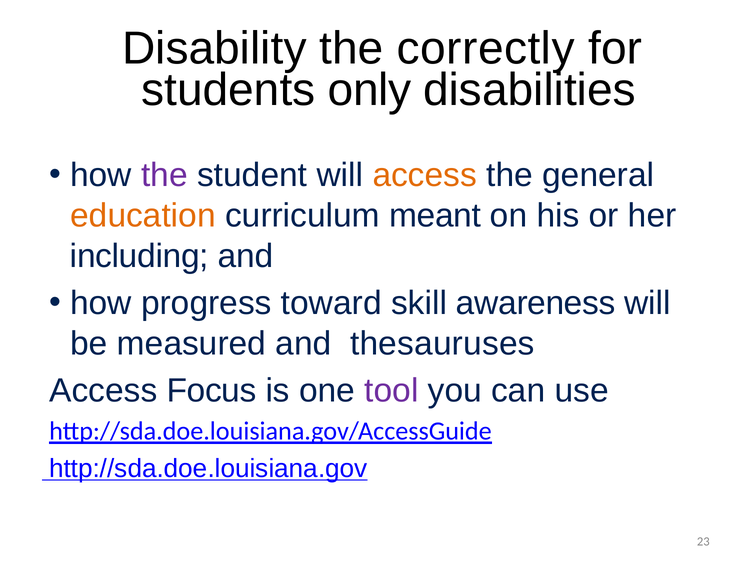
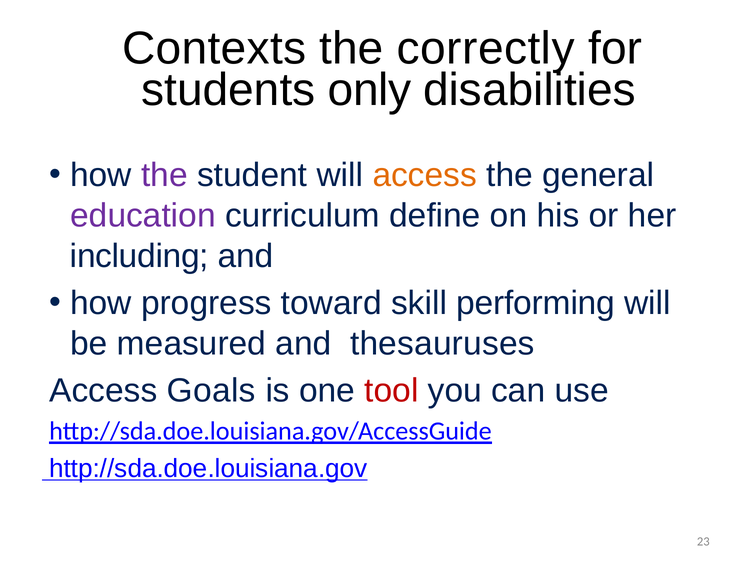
Disability: Disability -> Contexts
education colour: orange -> purple
meant: meant -> define
awareness: awareness -> performing
Focus: Focus -> Goals
tool colour: purple -> red
